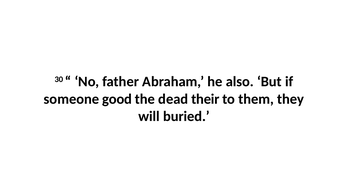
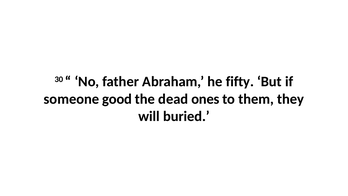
also: also -> fifty
their: their -> ones
